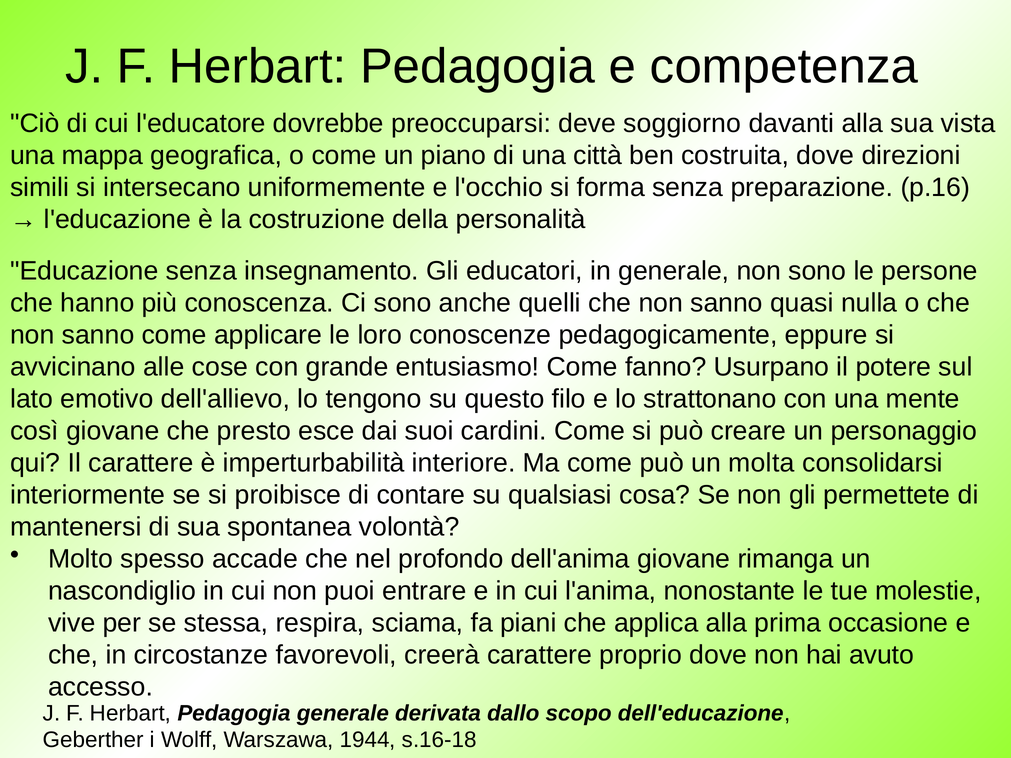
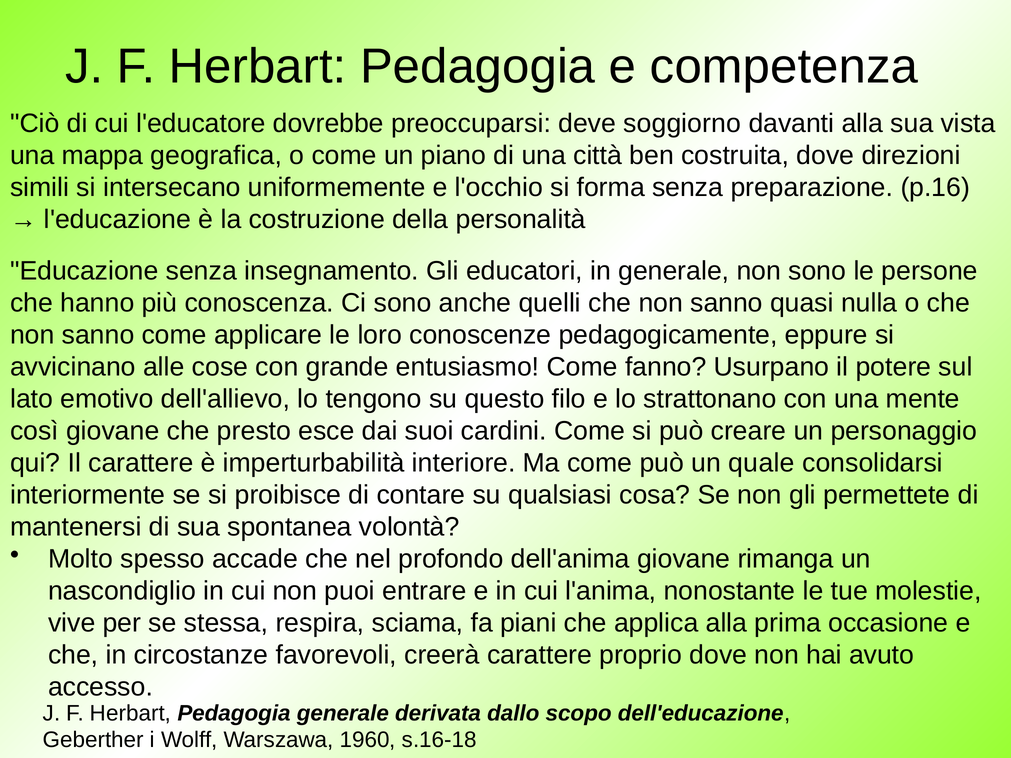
molta: molta -> quale
1944: 1944 -> 1960
